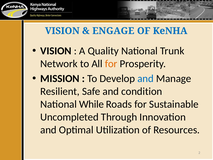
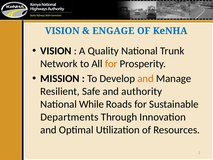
and at (146, 78) colour: blue -> orange
condition: condition -> authority
Uncompleted: Uncompleted -> Departments
